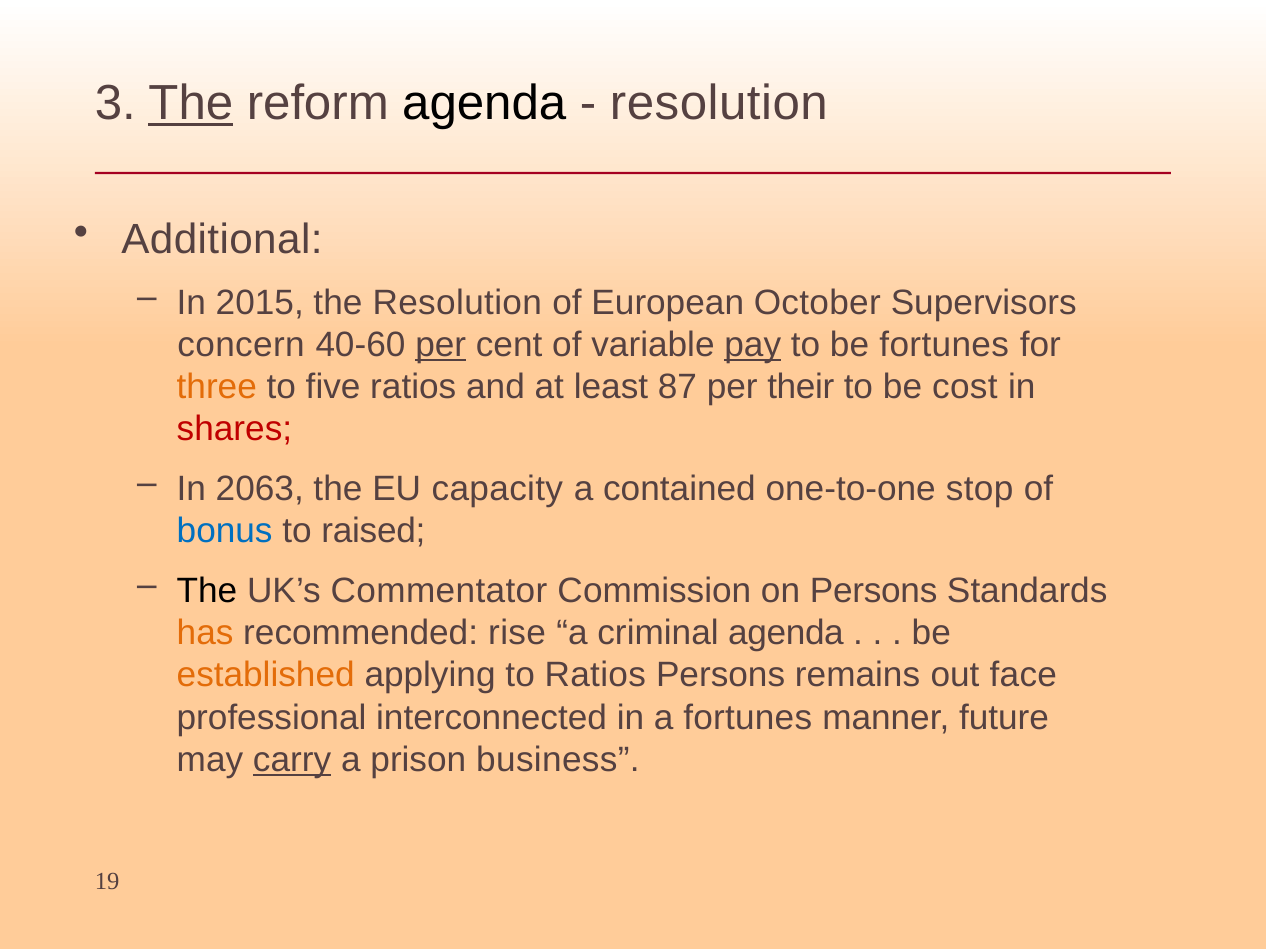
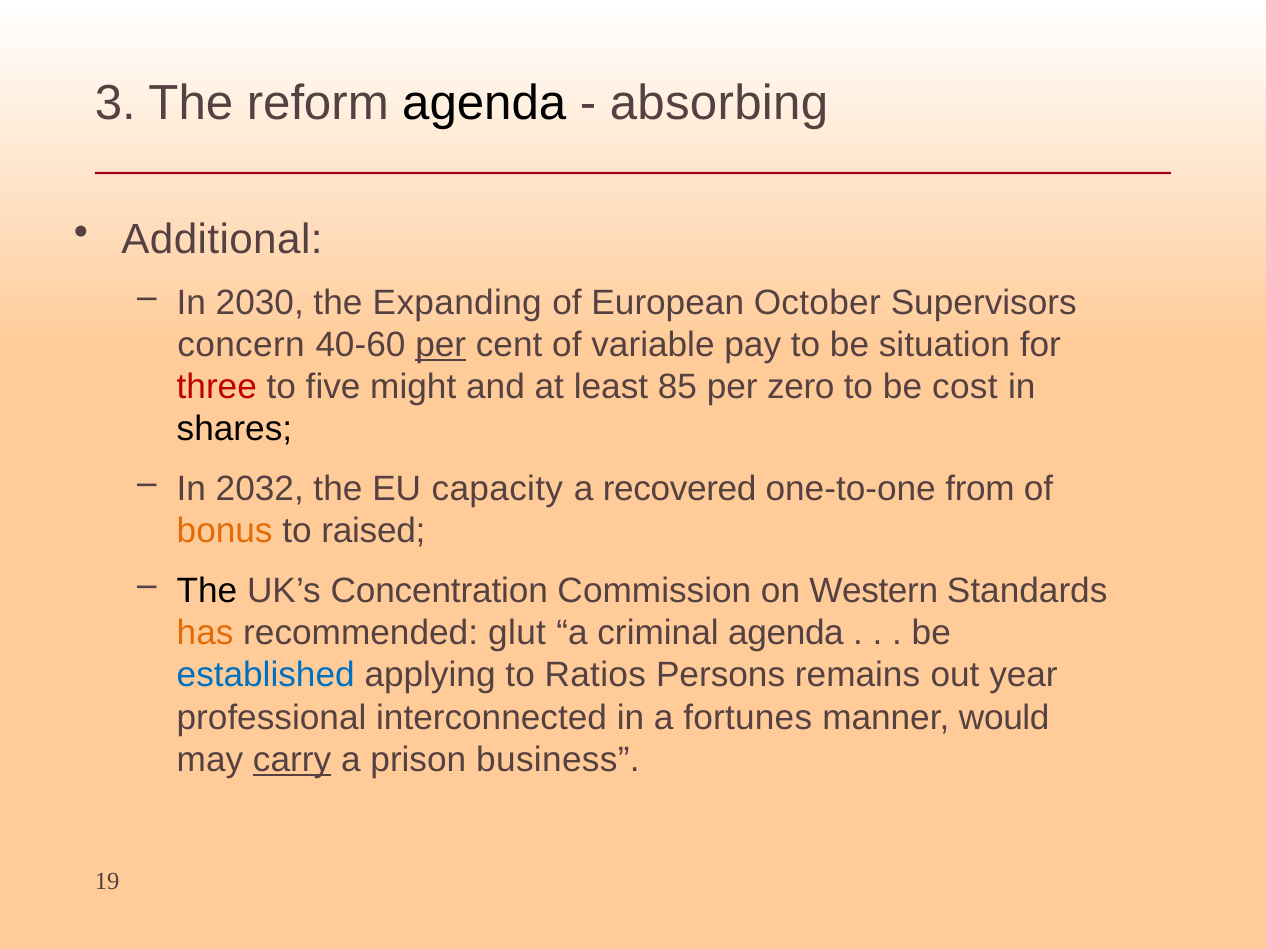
The at (191, 104) underline: present -> none
resolution at (719, 104): resolution -> absorbing
2015: 2015 -> 2030
the Resolution: Resolution -> Expanding
pay underline: present -> none
be fortunes: fortunes -> situation
three colour: orange -> red
five ratios: ratios -> might
87: 87 -> 85
their: their -> zero
shares colour: red -> black
2063: 2063 -> 2032
contained: contained -> recovered
stop: stop -> from
bonus colour: blue -> orange
Commentator: Commentator -> Concentration
on Persons: Persons -> Western
rise: rise -> glut
established colour: orange -> blue
face: face -> year
future: future -> would
